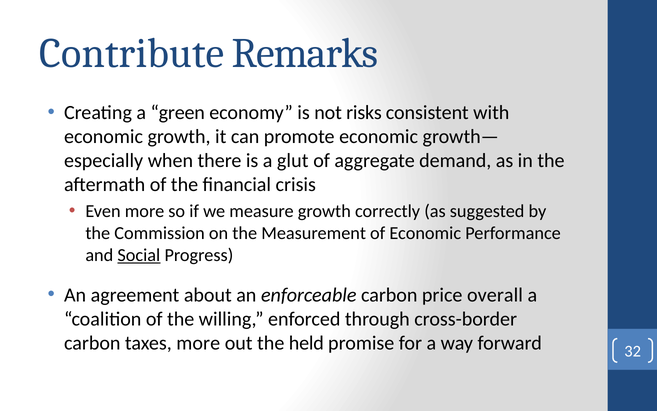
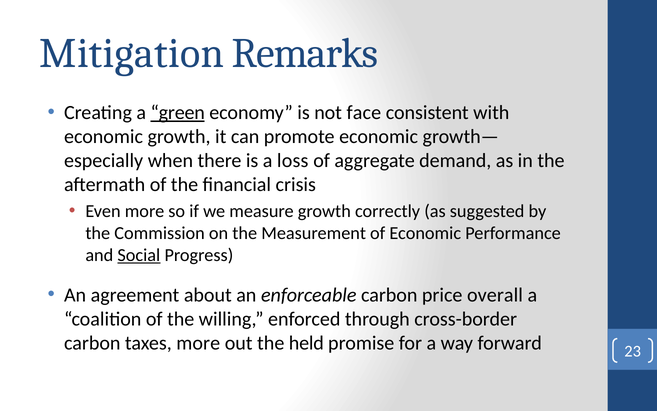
Contribute: Contribute -> Mitigation
green underline: none -> present
risks: risks -> face
glut: glut -> loss
32: 32 -> 23
